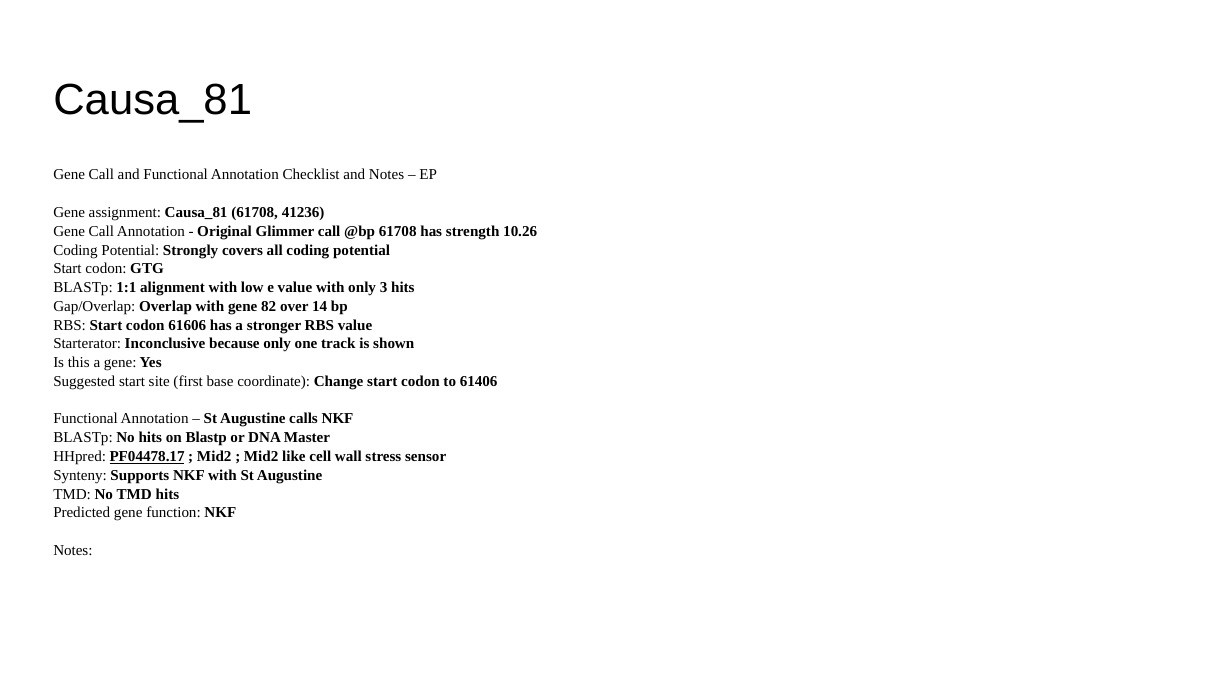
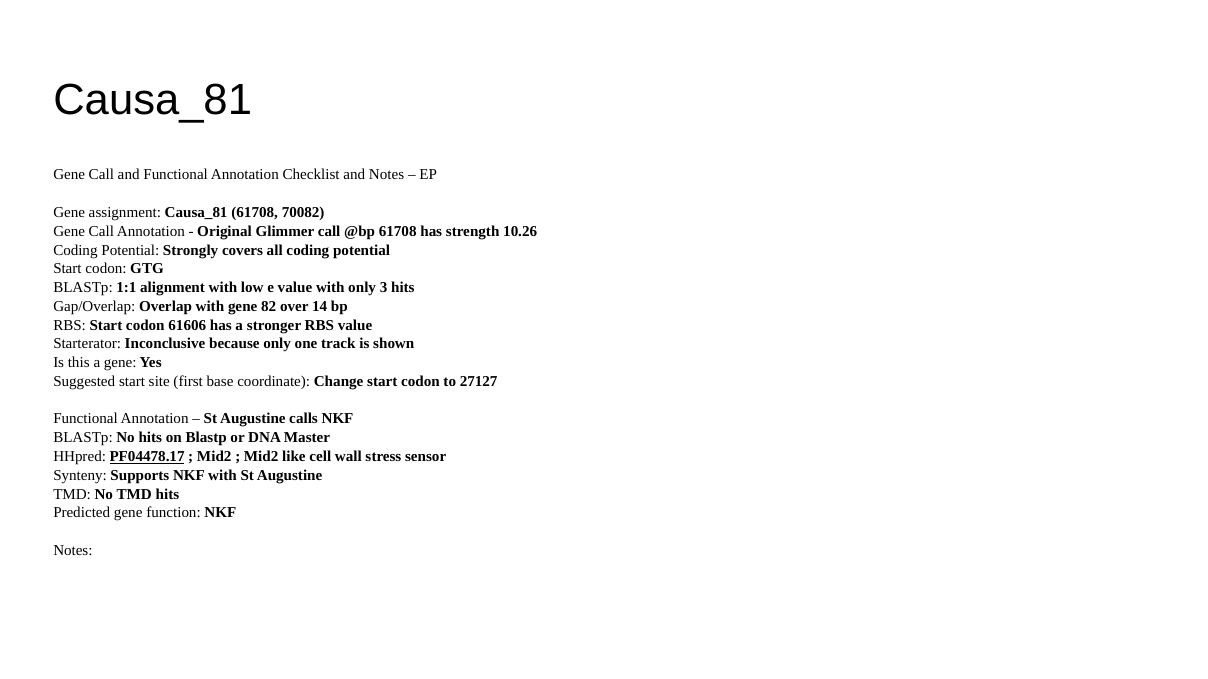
41236: 41236 -> 70082
61406: 61406 -> 27127
